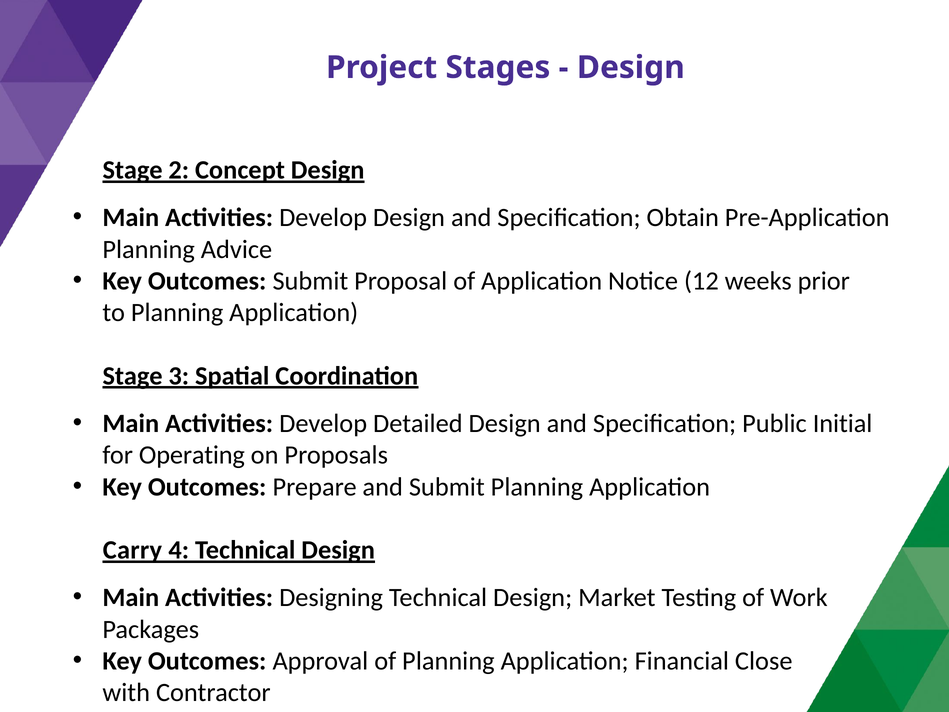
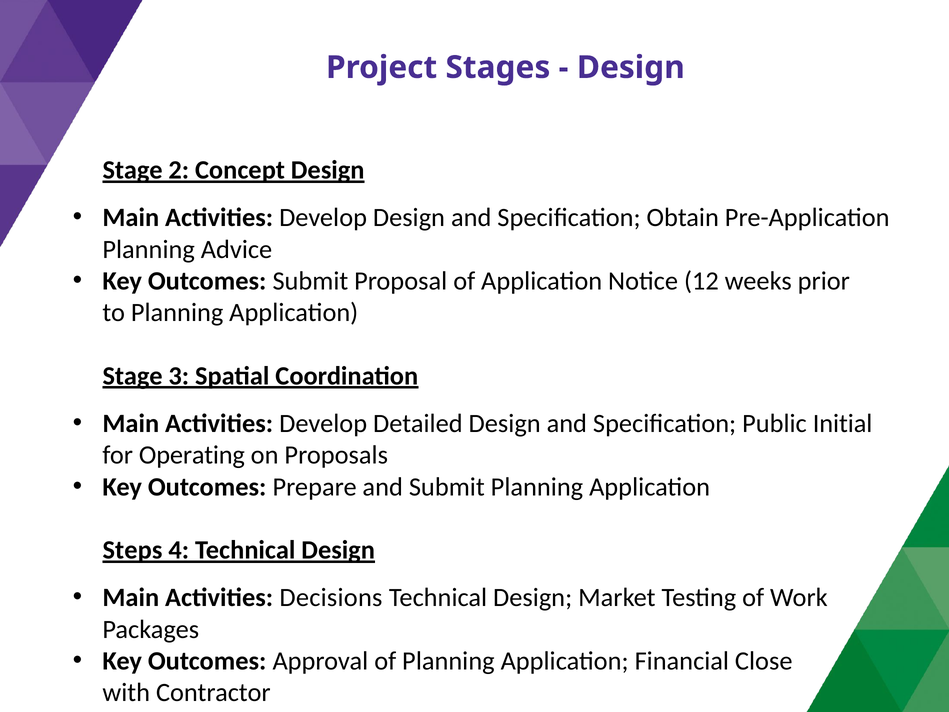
Carry: Carry -> Steps
Designing: Designing -> Decisions
